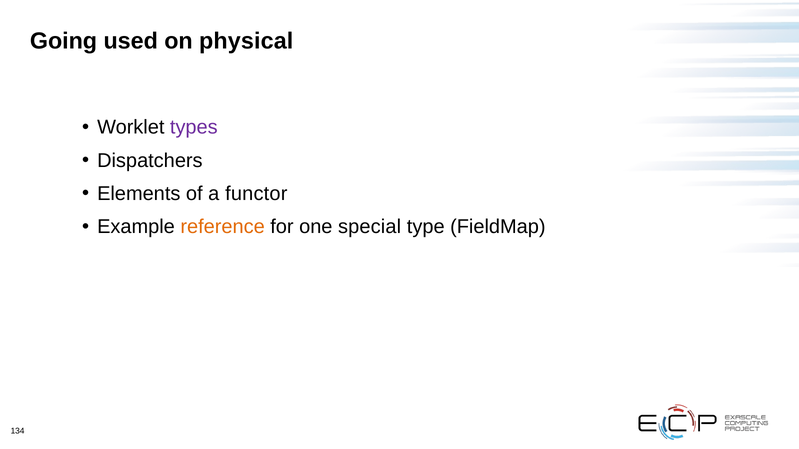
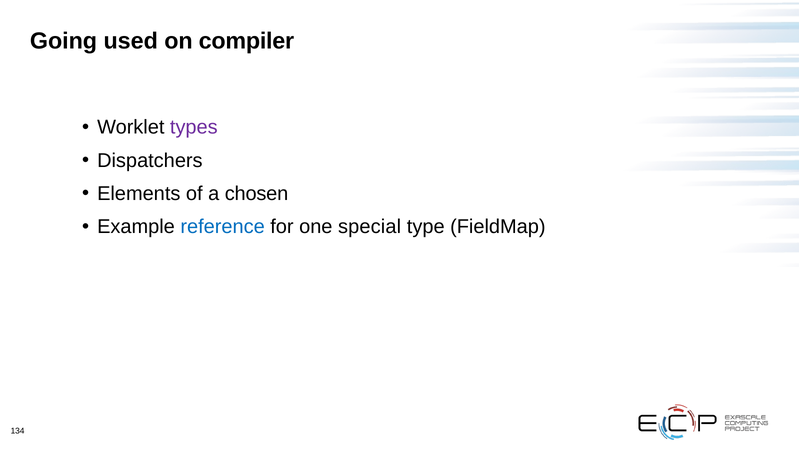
physical: physical -> compiler
functor: functor -> chosen
reference colour: orange -> blue
